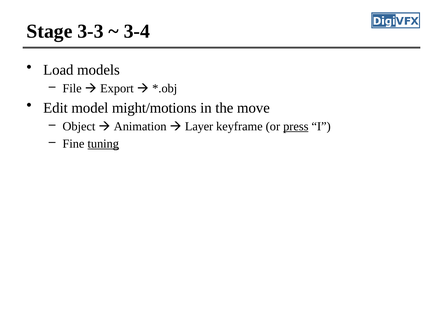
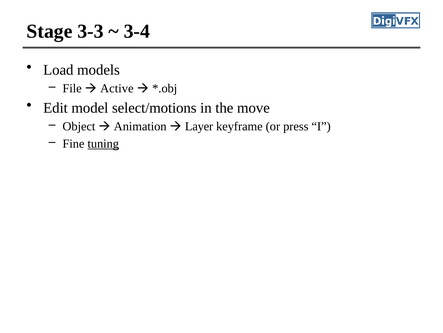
Export: Export -> Active
might/motions: might/motions -> select/motions
press underline: present -> none
